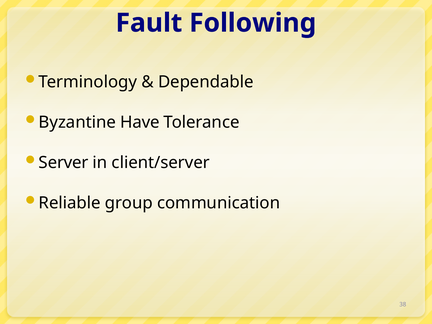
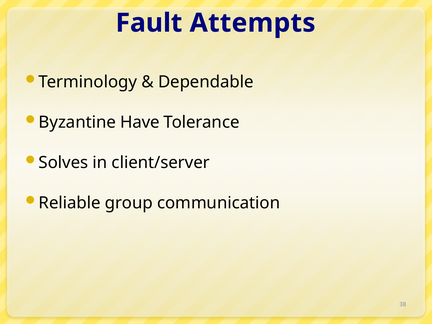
Following: Following -> Attempts
Server: Server -> Solves
